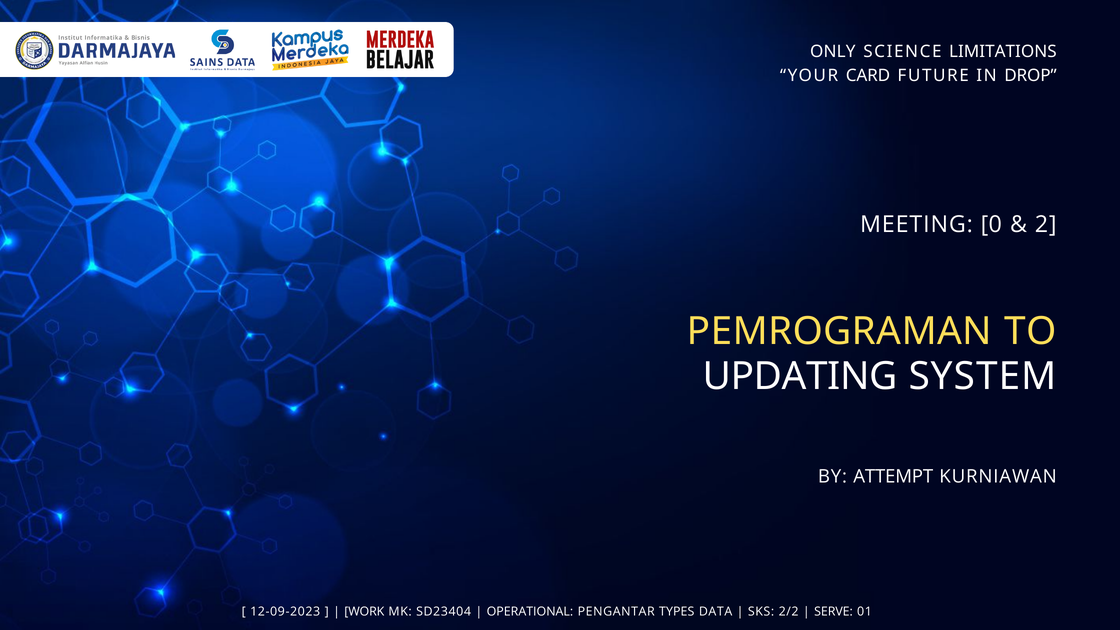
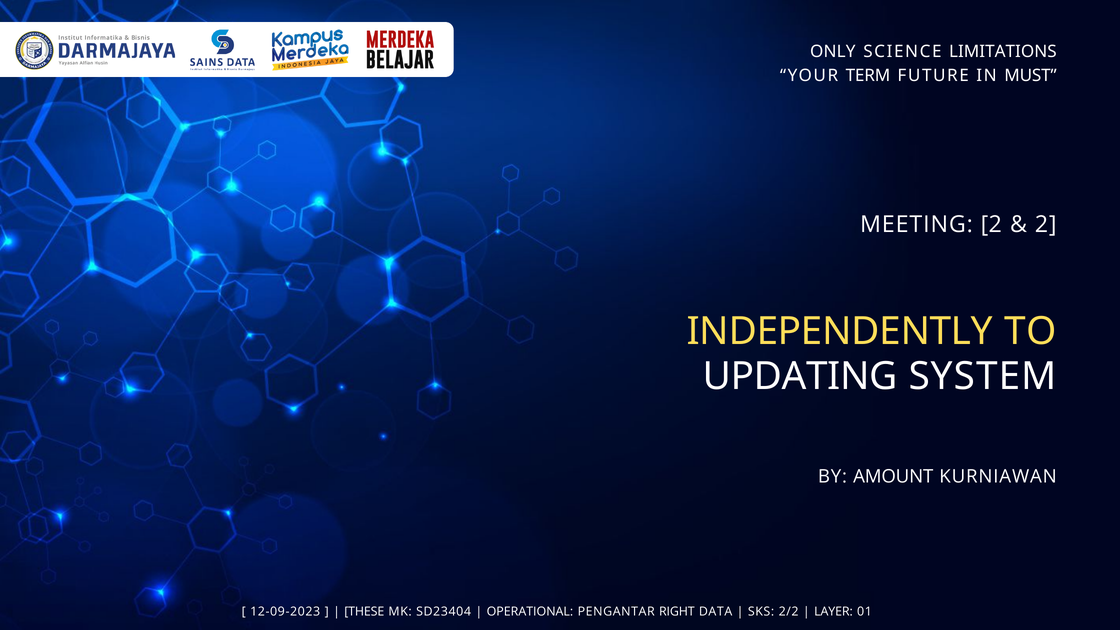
CARD: CARD -> TERM
DROP: DROP -> MUST
MEETING 0: 0 -> 2
PEMROGRAMAN: PEMROGRAMAN -> INDEPENDENTLY
ATTEMPT: ATTEMPT -> AMOUNT
WORK: WORK -> THESE
TYPES: TYPES -> RIGHT
SERVE: SERVE -> LAYER
